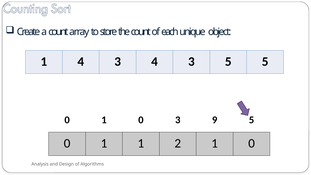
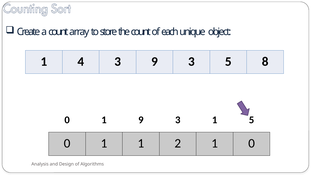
3 4: 4 -> 9
5 5: 5 -> 8
0 1 0: 0 -> 9
3 9: 9 -> 1
